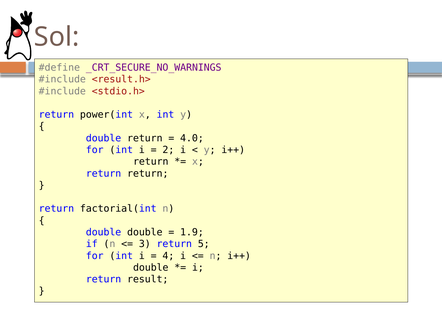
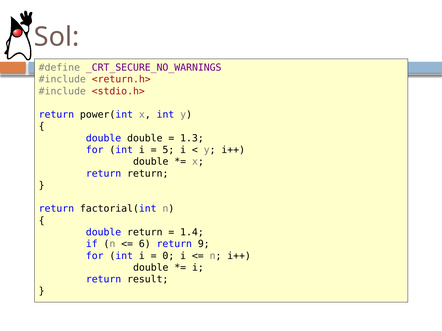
<result.h>: <result.h> -> <return.h>
double return: return -> double
4.0: 4.0 -> 1.3
2: 2 -> 5
return at (151, 162): return -> double
double double: double -> return
1.9: 1.9 -> 1.4
3: 3 -> 6
5: 5 -> 9
4: 4 -> 0
